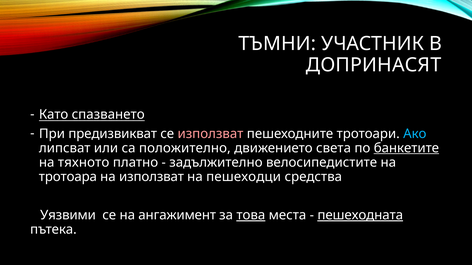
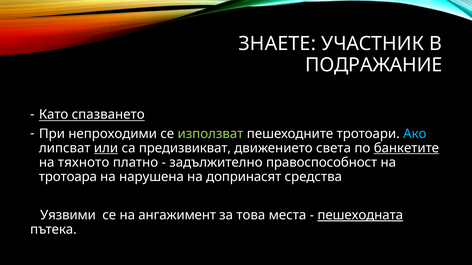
ТЪМНИ: ТЪМНИ -> ЗНАЕТЕ
ДОПРИНАСЯТ: ДОПРИНАСЯТ -> ПОДРАЖАНИЕ
предизвикват: предизвикват -> непроходими
използват at (210, 134) colour: pink -> light green
или underline: none -> present
положително: положително -> предизвикват
велосипедистите: велосипедистите -> правоспособност
на използват: използват -> нарушена
пешеходци: пешеходци -> допринасят
това underline: present -> none
